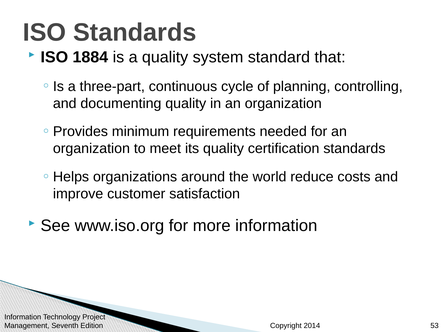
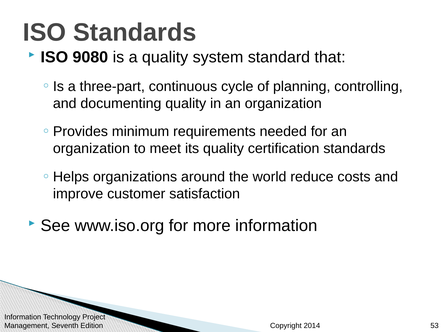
1884: 1884 -> 9080
